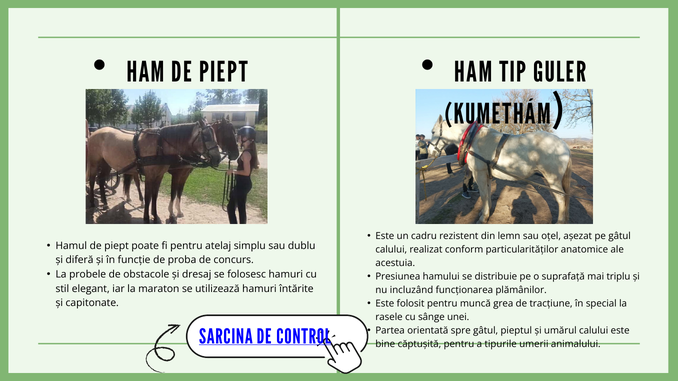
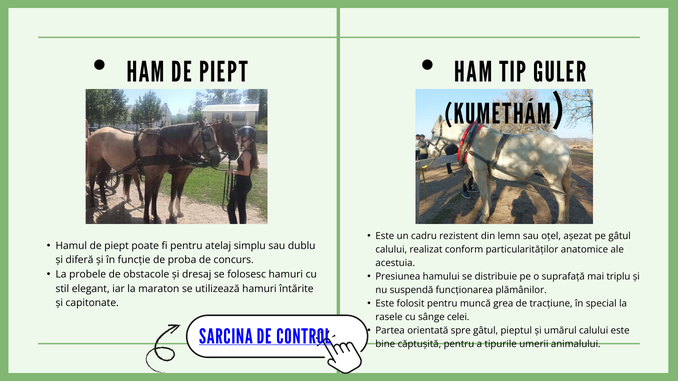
incluzând: incluzând -> suspendă
unei: unei -> celei
